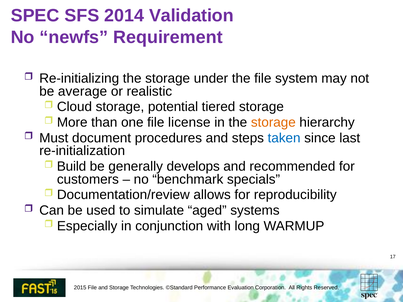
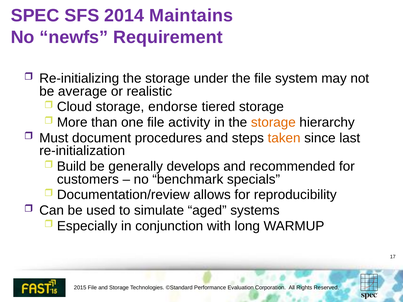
Validation: Validation -> Maintains
potential: potential -> endorse
license: license -> activity
taken colour: blue -> orange
